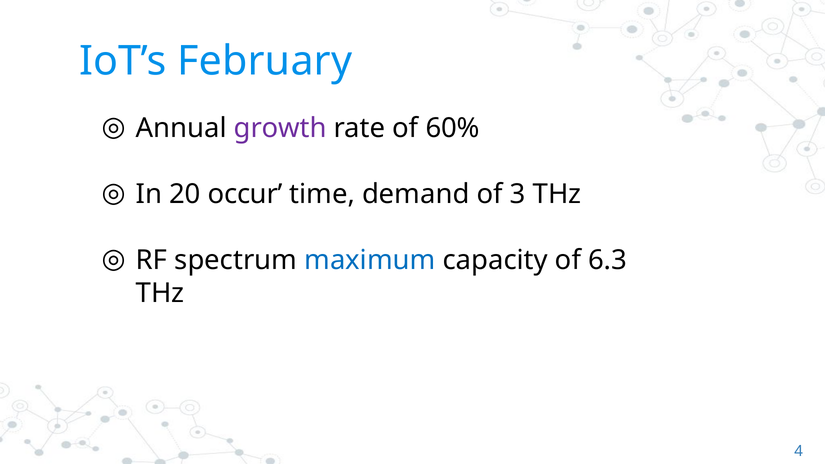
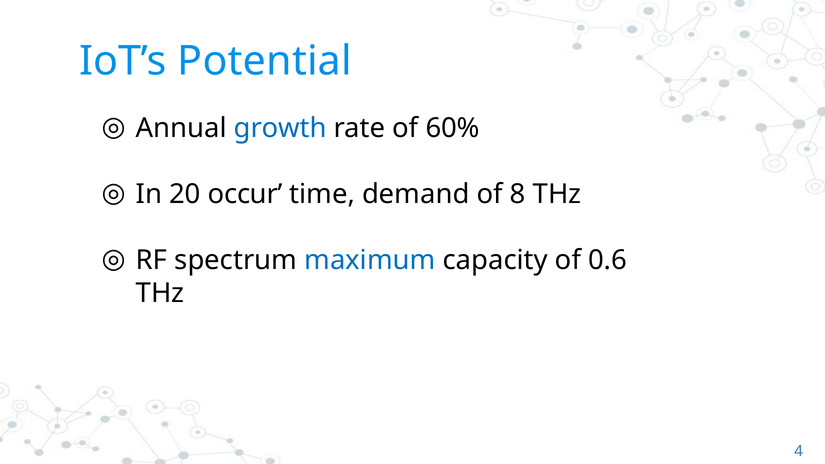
February: February -> Potential
growth colour: purple -> blue
3: 3 -> 8
6.3: 6.3 -> 0.6
